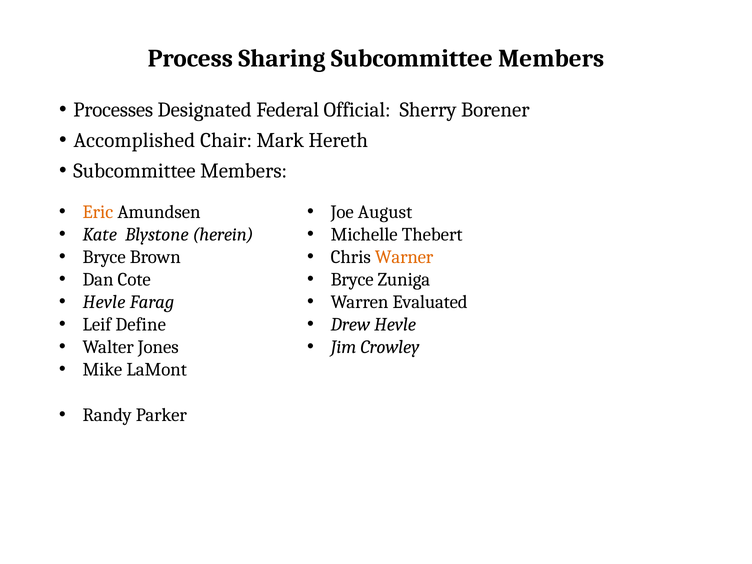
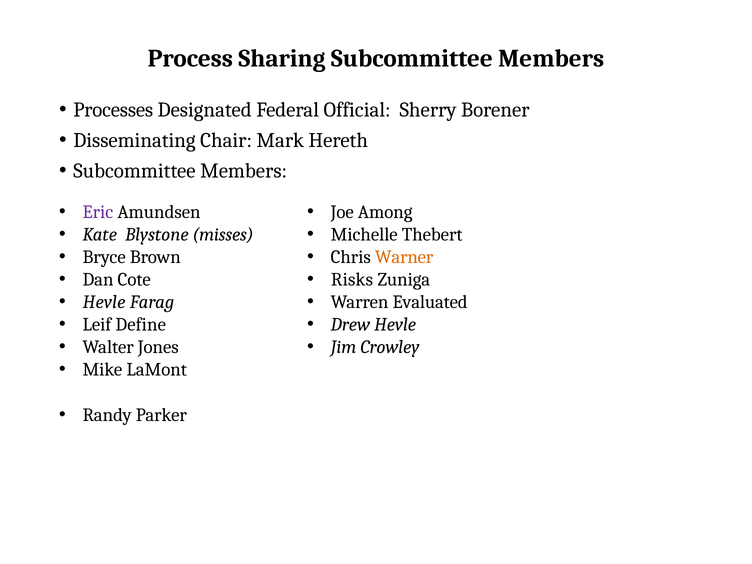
Accomplished: Accomplished -> Disseminating
Eric colour: orange -> purple
August: August -> Among
herein: herein -> misses
Bryce at (352, 279): Bryce -> Risks
